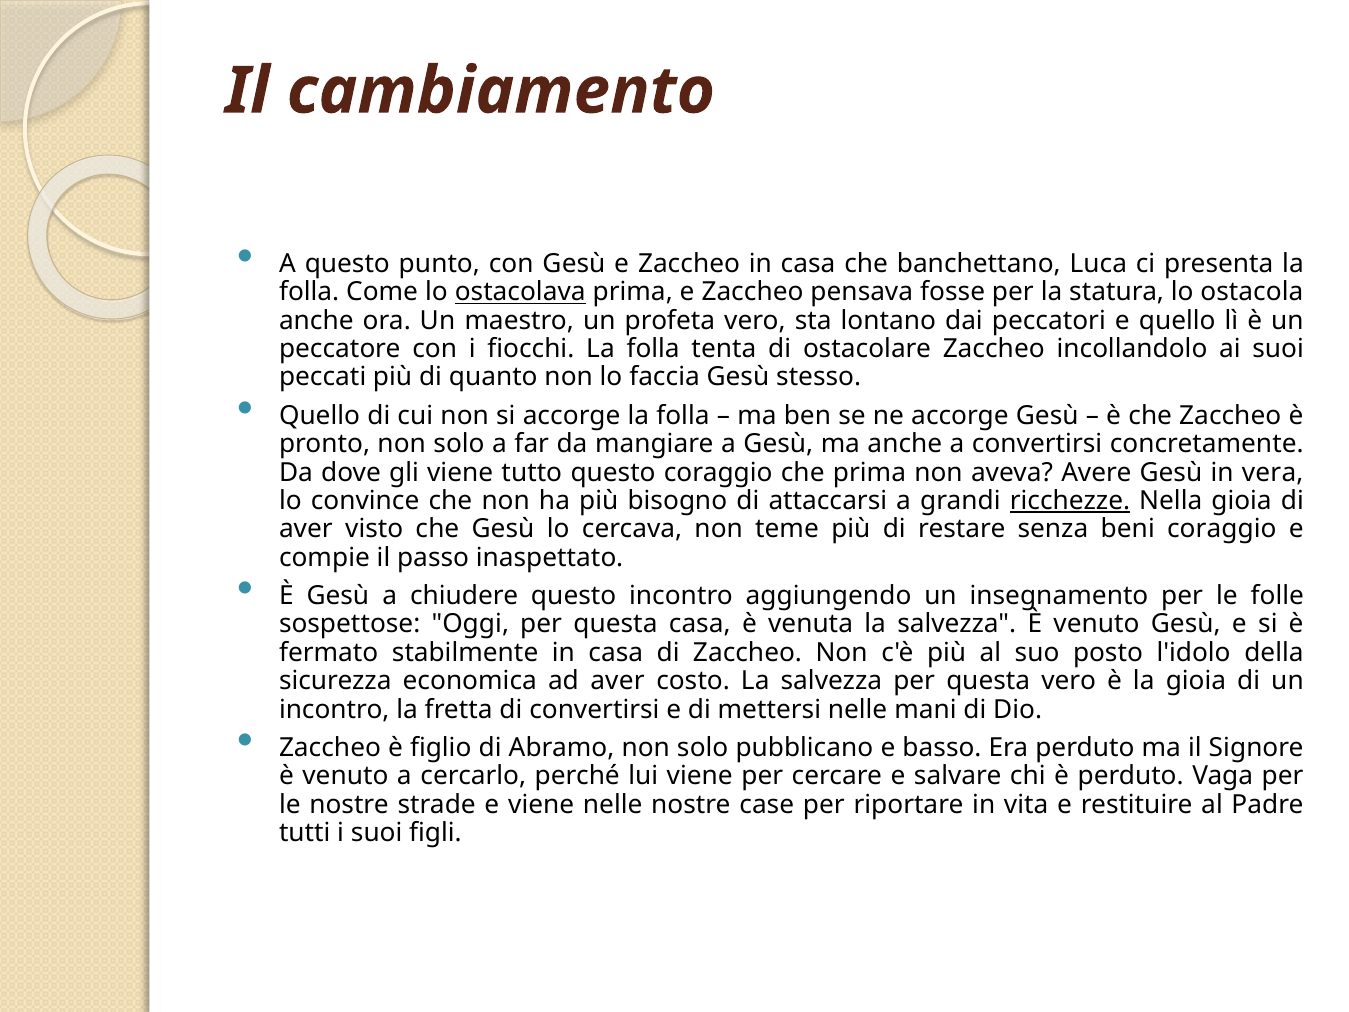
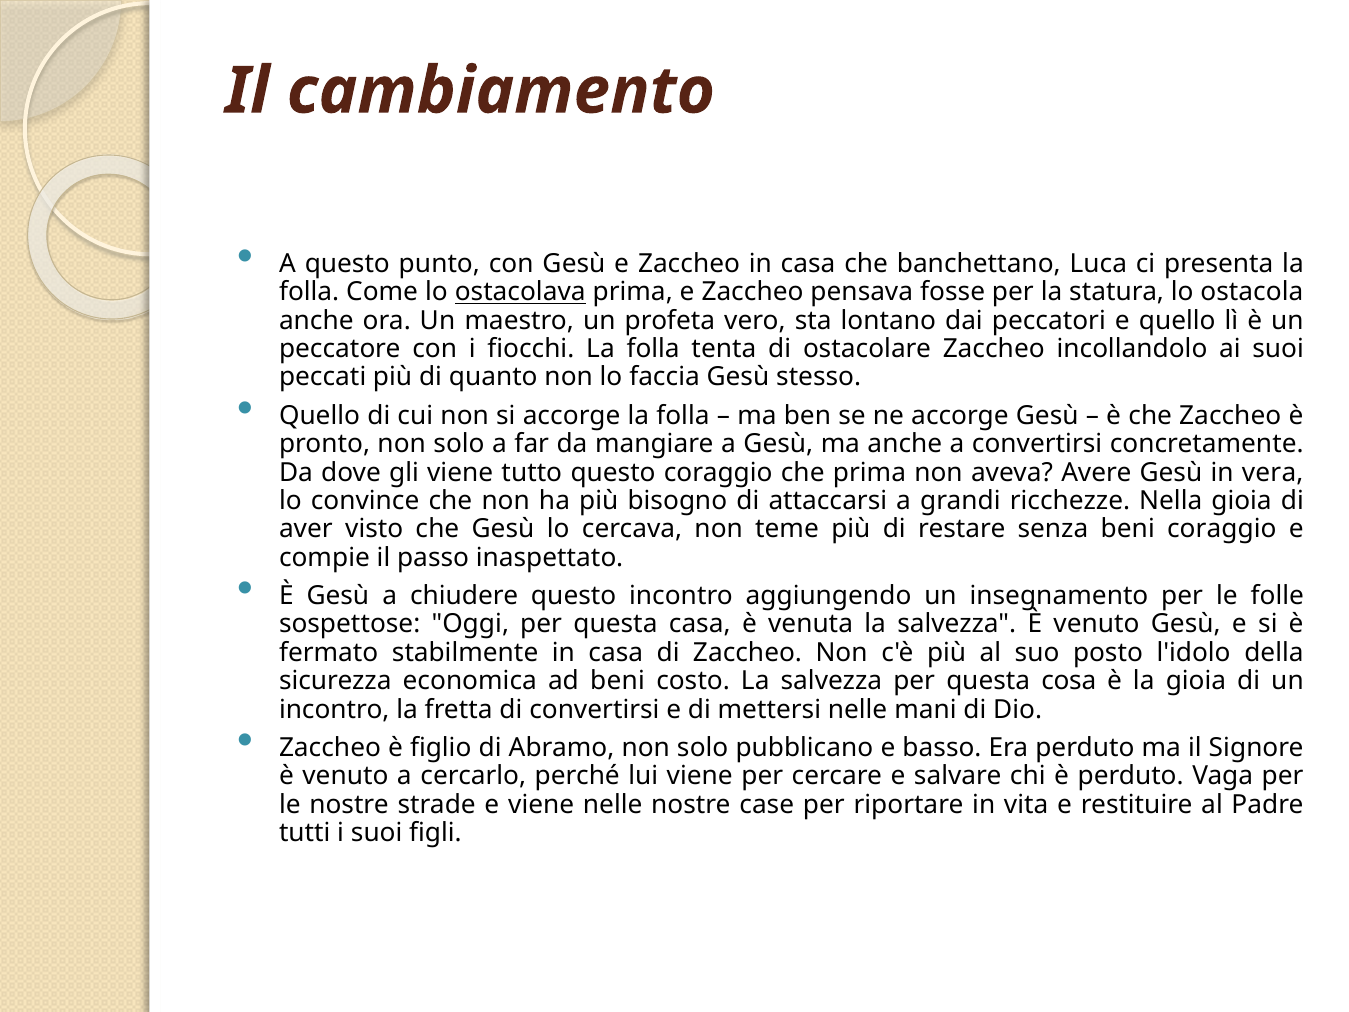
ricchezze underline: present -> none
ad aver: aver -> beni
questa vero: vero -> cosa
